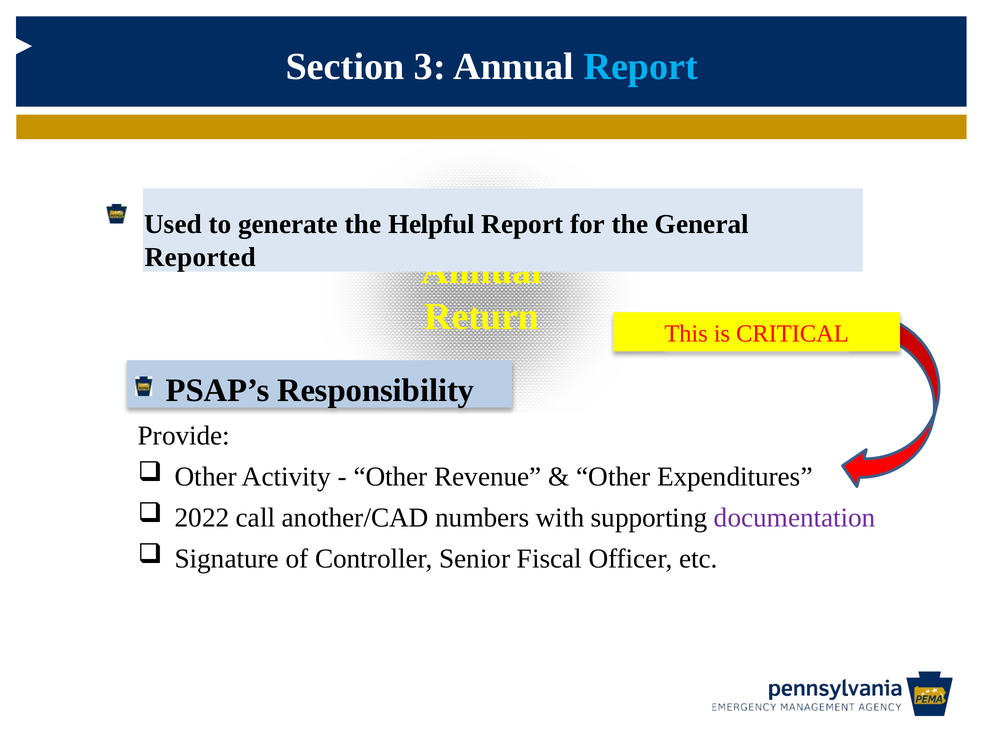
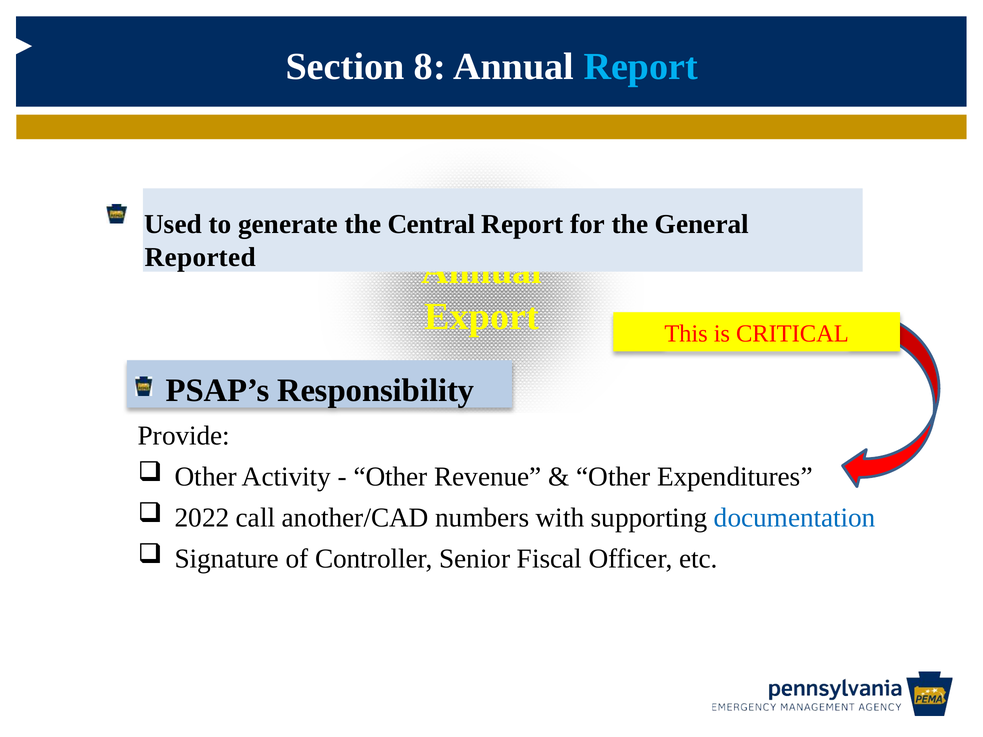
3: 3 -> 8
Helpful: Helpful -> Central
Return: Return -> Export
documentation colour: purple -> blue
